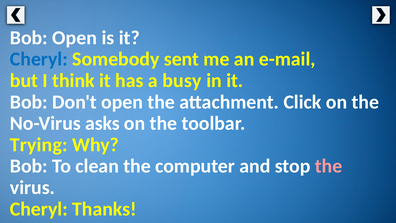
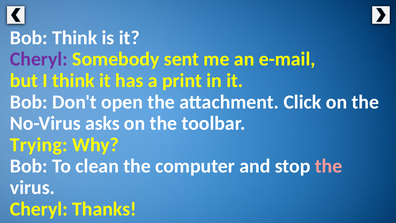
Bob Open: Open -> Think
Cheryl at (39, 59) colour: blue -> purple
busy: busy -> print
